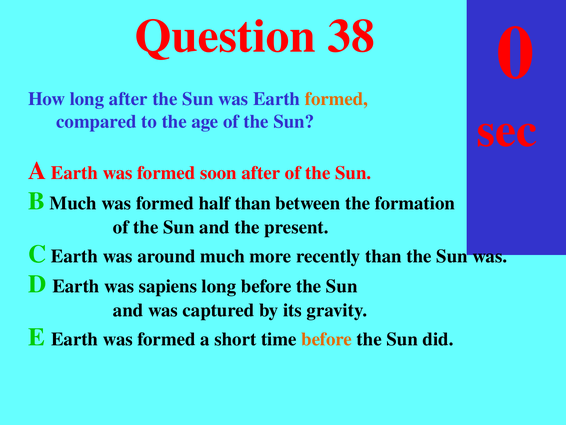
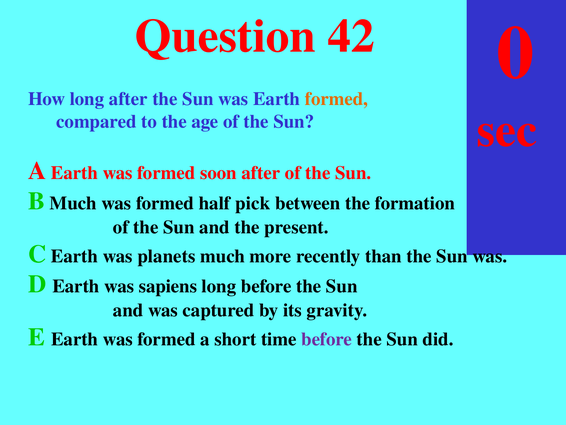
38: 38 -> 42
half than: than -> pick
around: around -> planets
before at (327, 339) colour: orange -> purple
